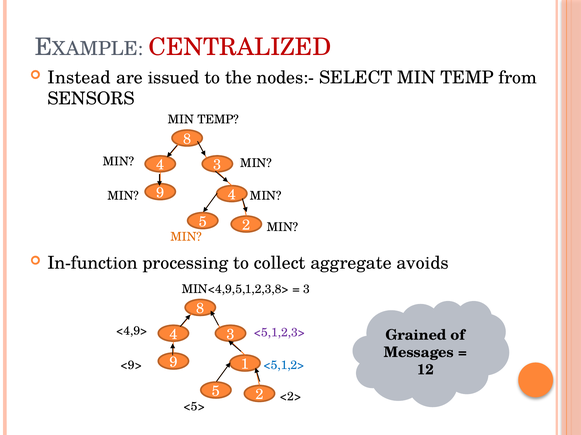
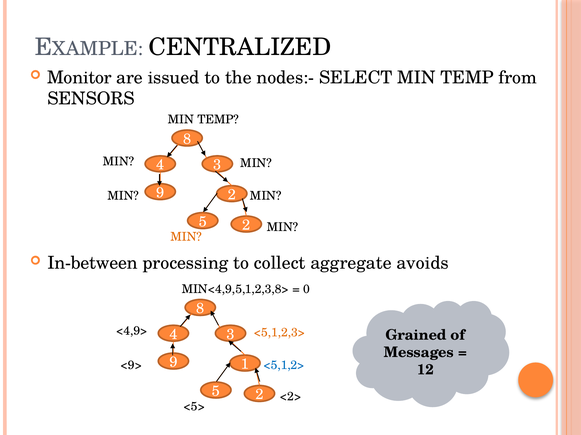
CENTRALIZED colour: red -> black
Instead: Instead -> Monitor
9 4: 4 -> 2
In-function: In-function -> In-between
3 at (306, 290): 3 -> 0
<5,1,2,3> colour: purple -> orange
